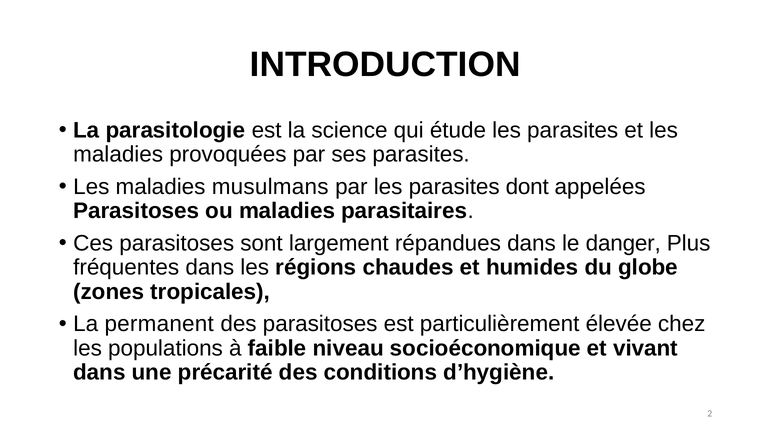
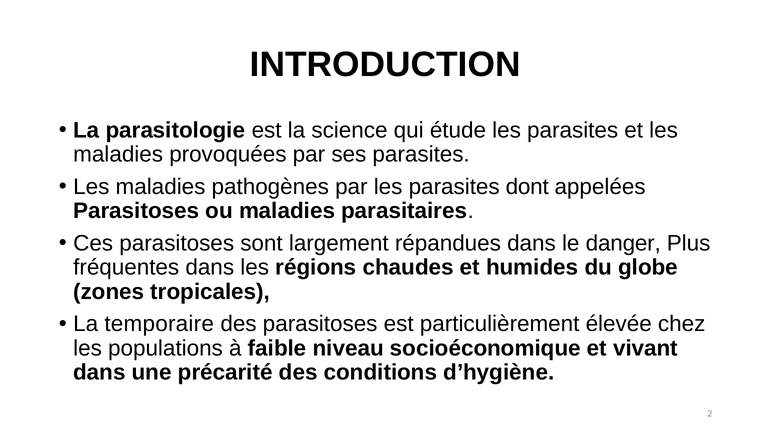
musulmans: musulmans -> pathogènes
permanent: permanent -> temporaire
